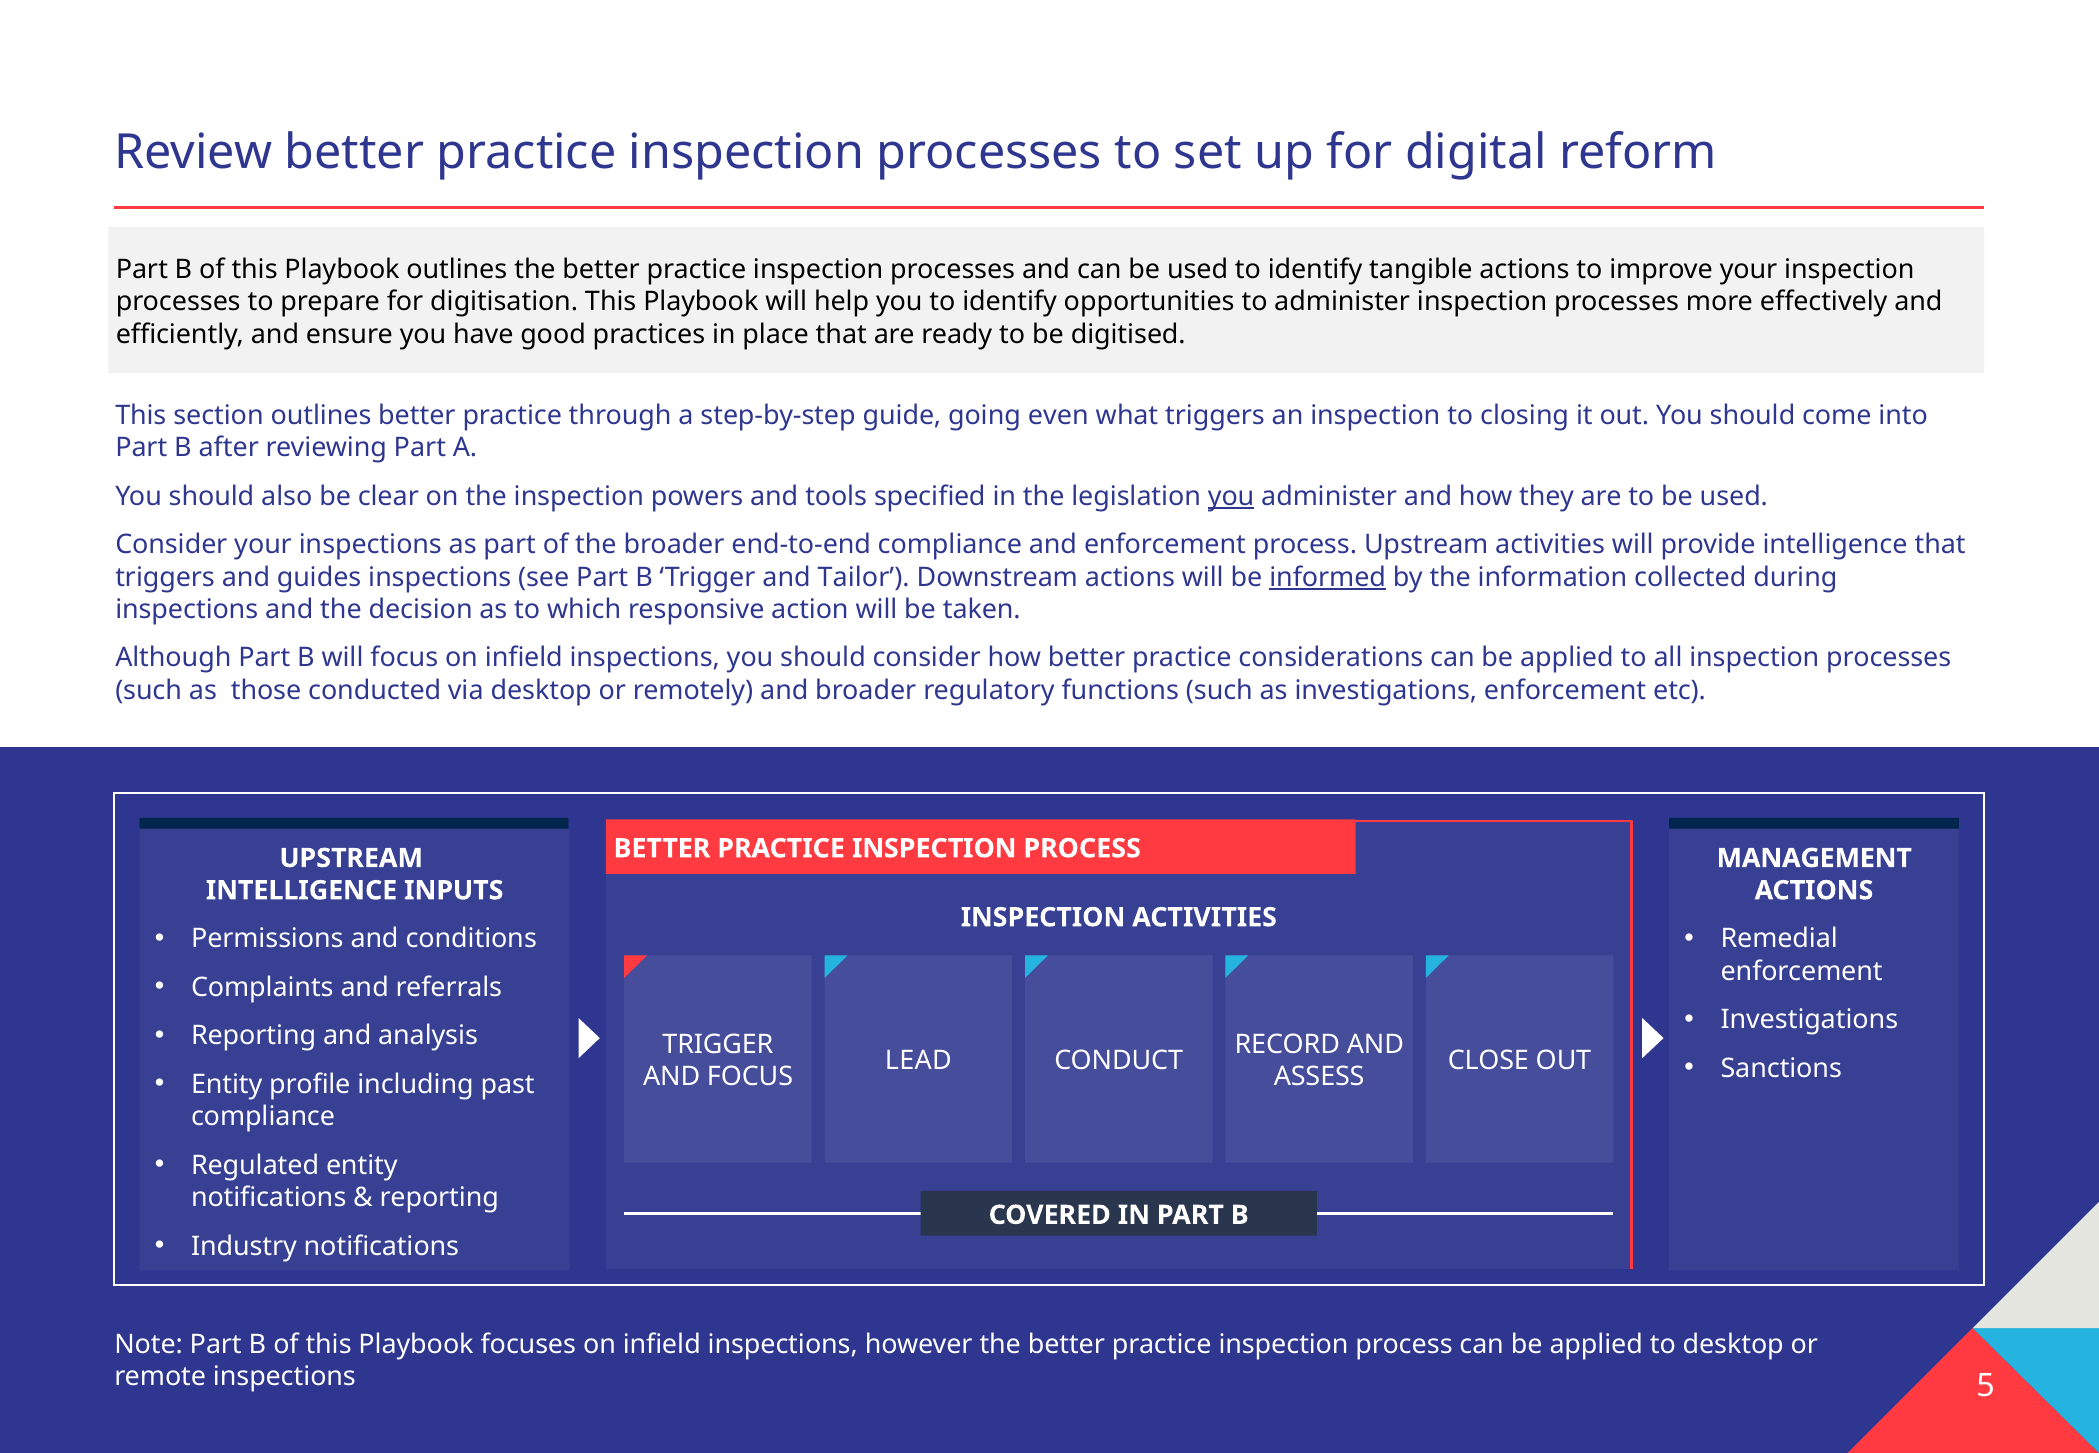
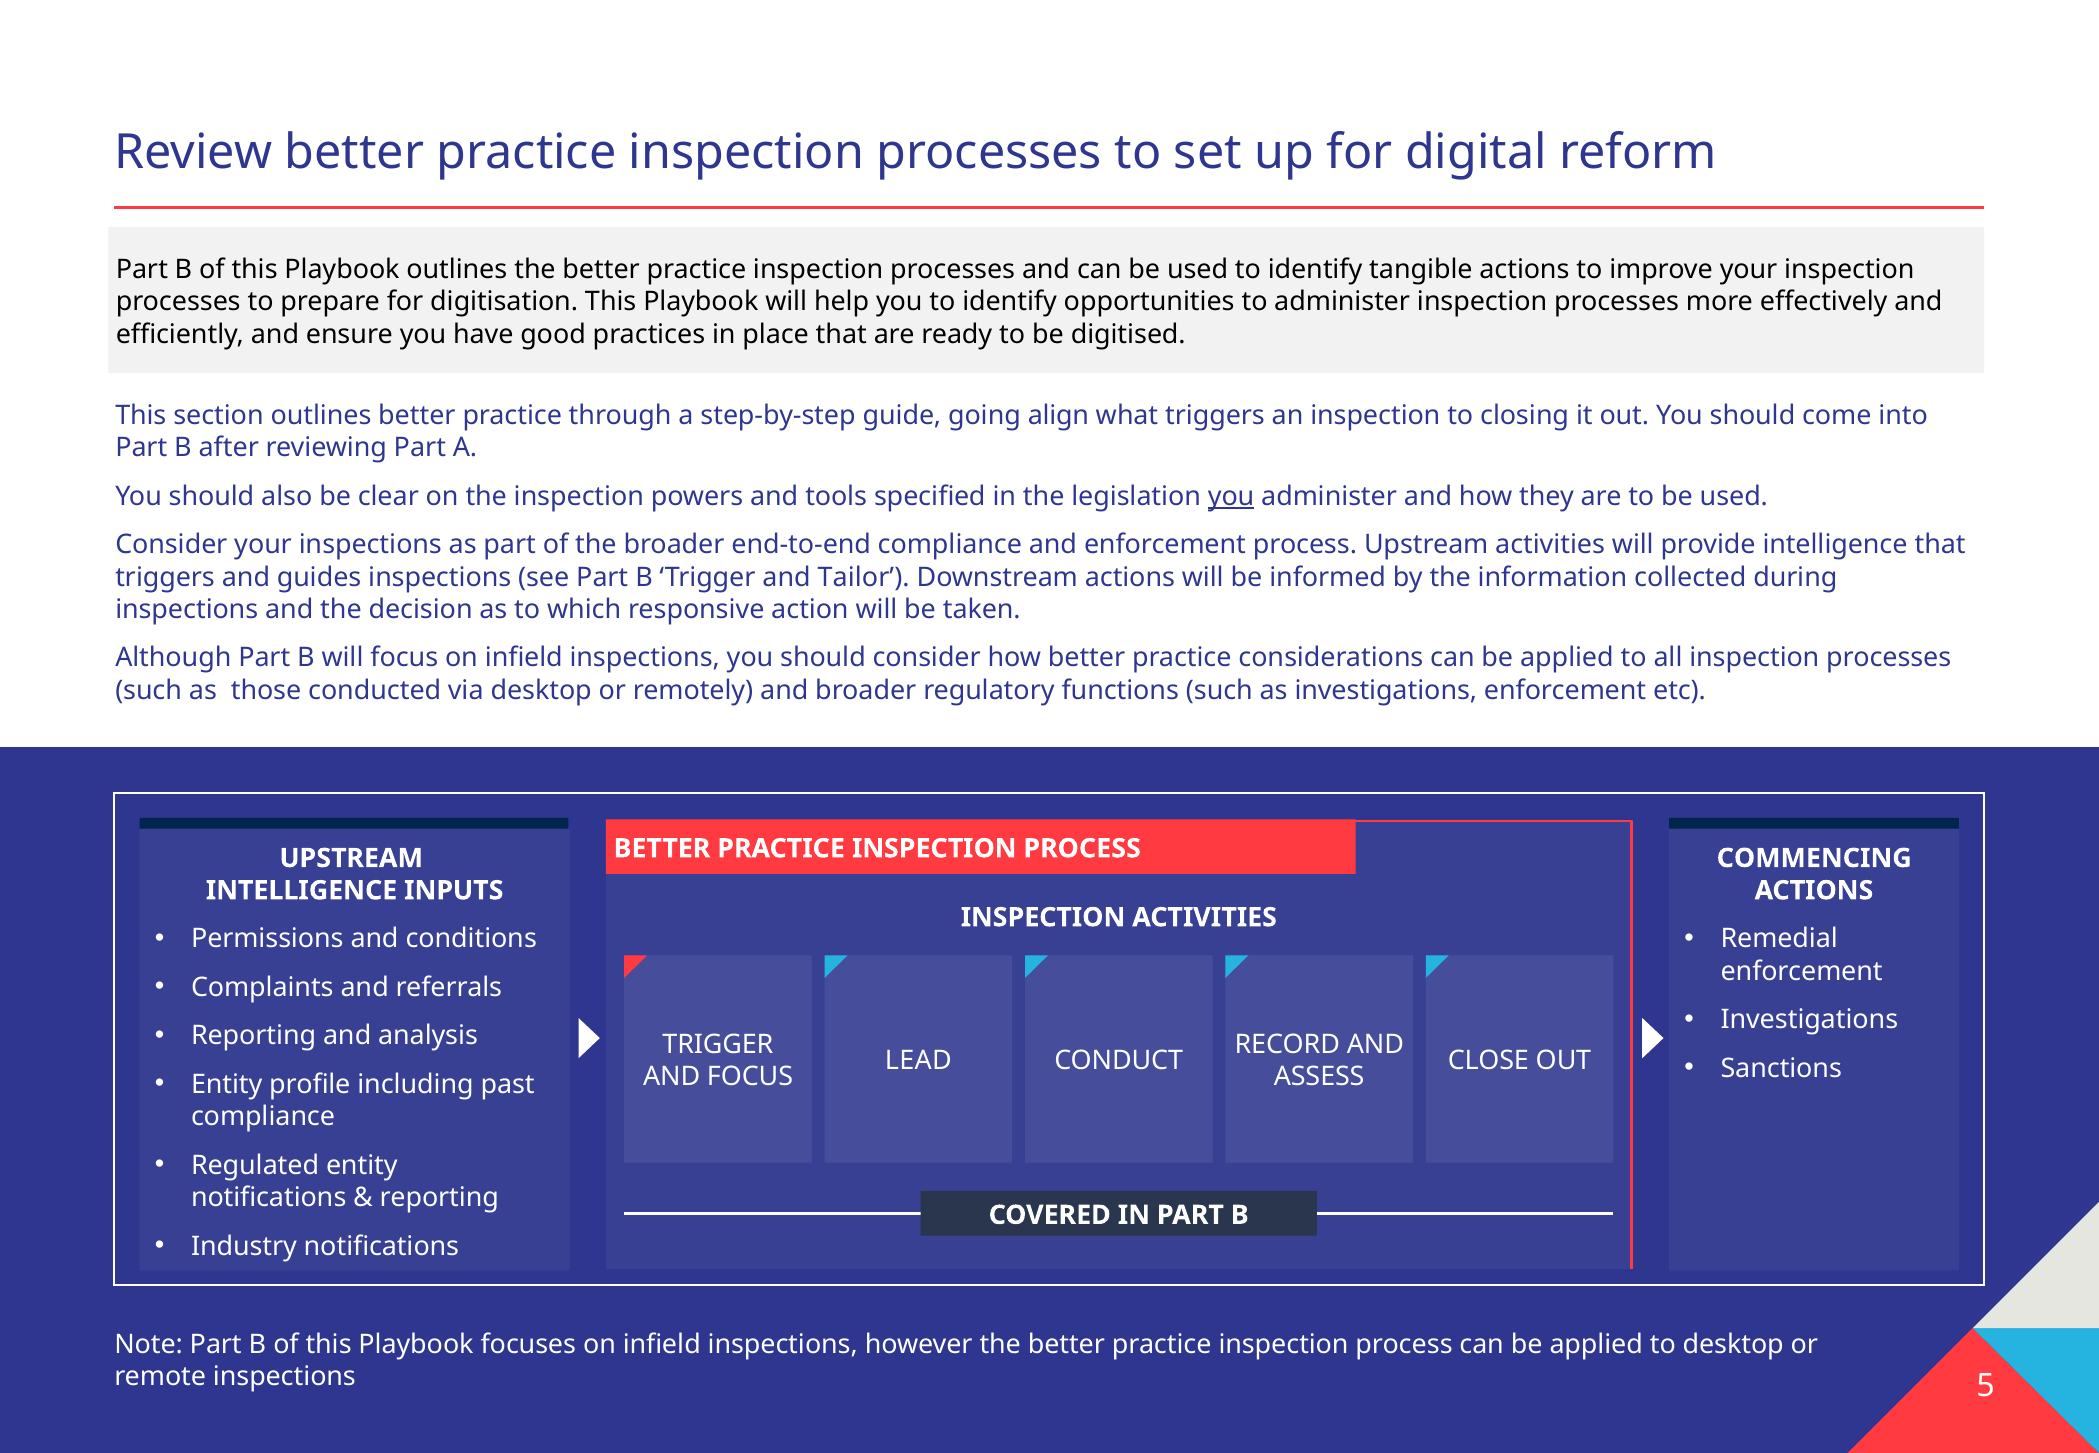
even: even -> align
informed underline: present -> none
MANAGEMENT: MANAGEMENT -> COMMENCING
